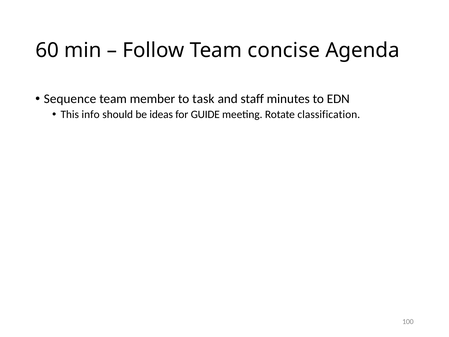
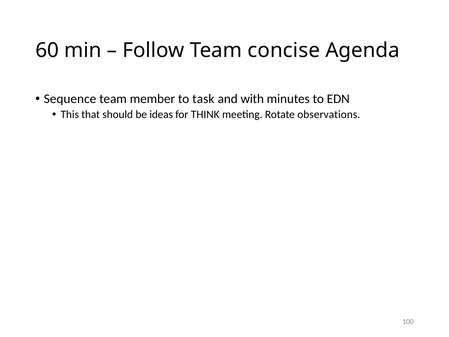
staff: staff -> with
info: info -> that
GUIDE: GUIDE -> THINK
classification: classification -> observations
